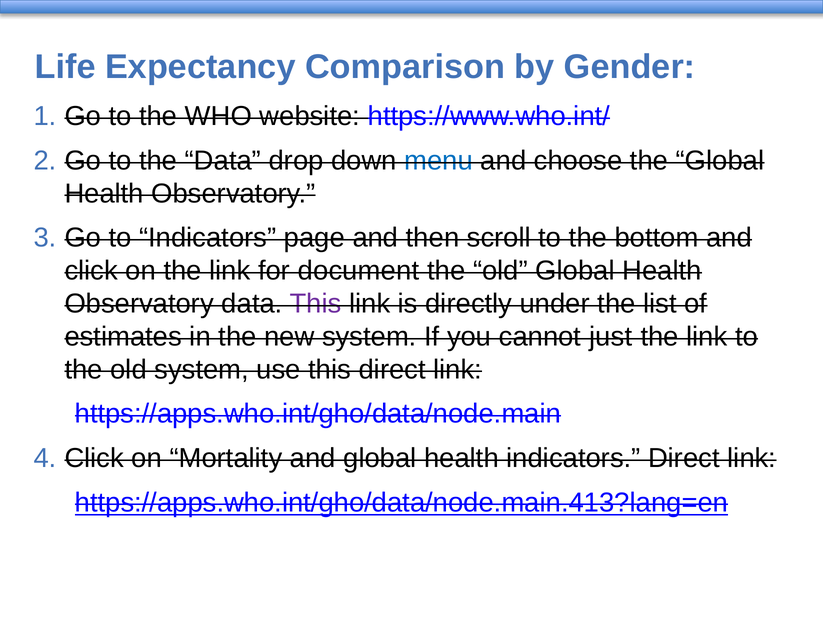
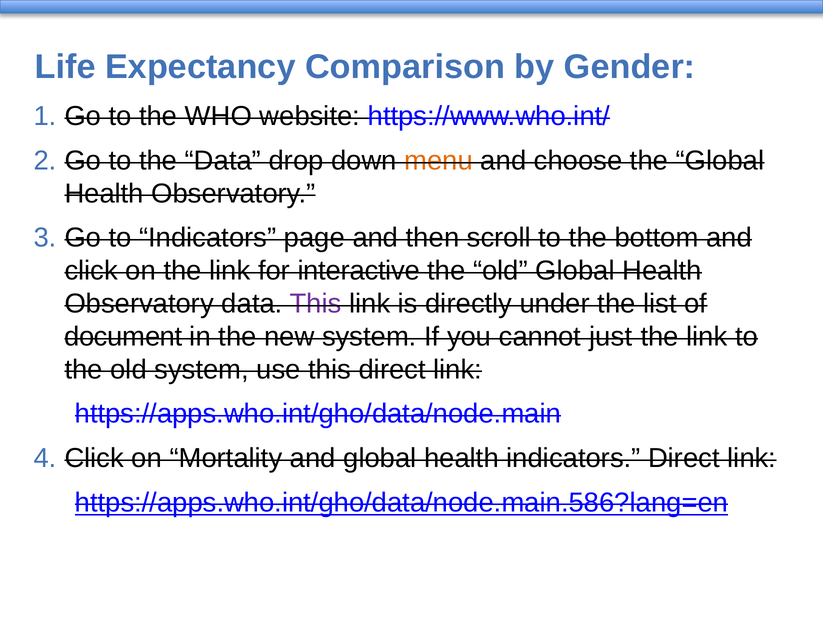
menu colour: blue -> orange
document: document -> interactive
estimates: estimates -> document
https://apps.who.int/gho/data/node.main.413?lang=en: https://apps.who.int/gho/data/node.main.413?lang=en -> https://apps.who.int/gho/data/node.main.586?lang=en
